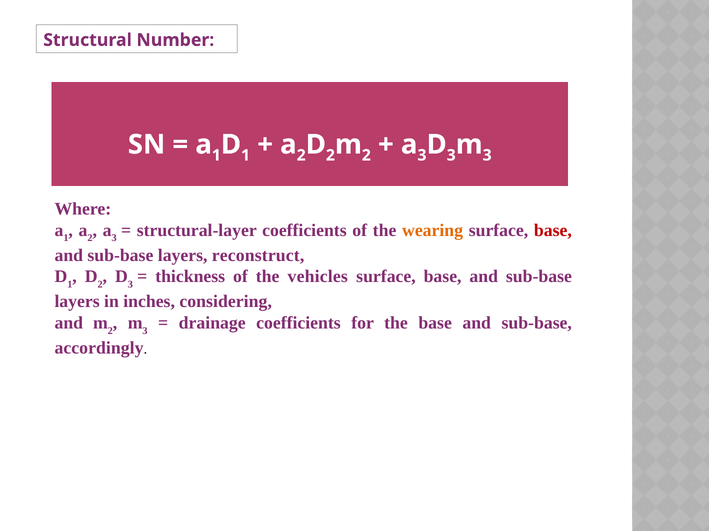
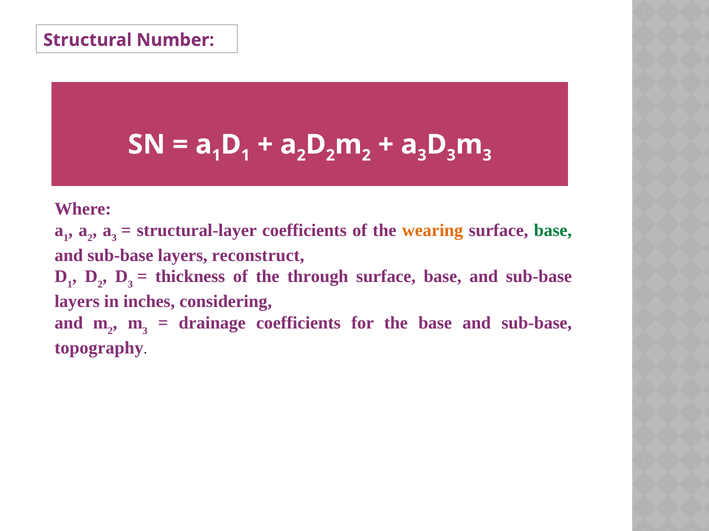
base at (553, 231) colour: red -> green
vehicles: vehicles -> through
accordingly: accordingly -> topography
